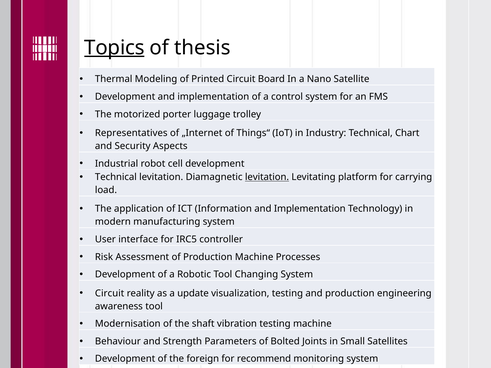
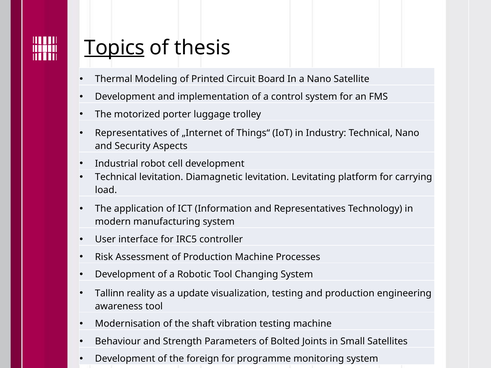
Technical Chart: Chart -> Nano
levitation at (267, 177) underline: present -> none
Information and Implementation: Implementation -> Representatives
Circuit at (110, 293): Circuit -> Tallinn
recommend: recommend -> programme
